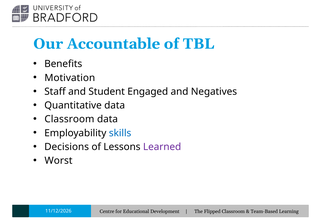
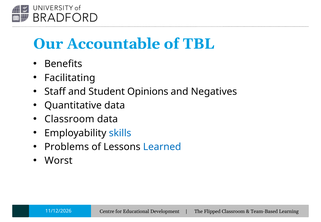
Motivation: Motivation -> Facilitating
Engaged: Engaged -> Opinions
Decisions: Decisions -> Problems
Learned colour: purple -> blue
